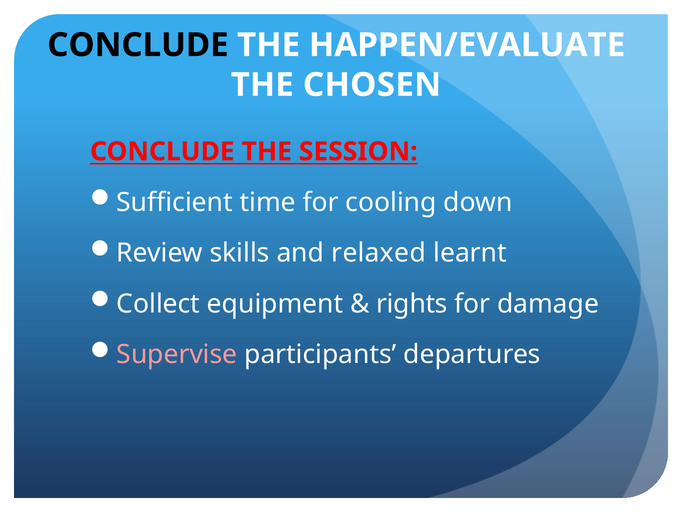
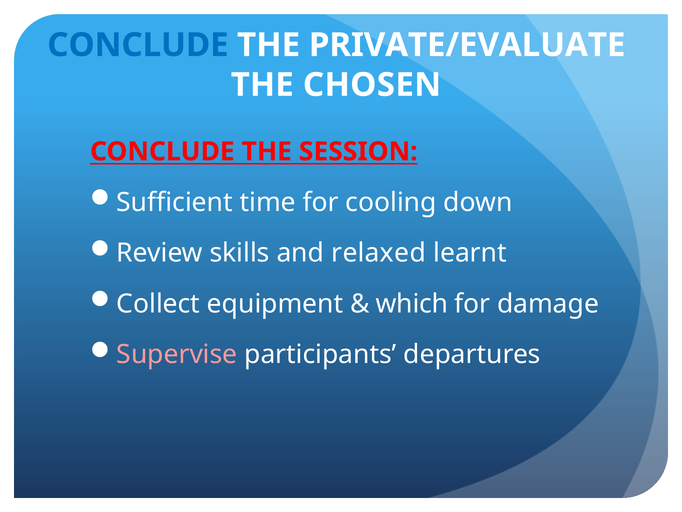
CONCLUDE at (138, 45) colour: black -> blue
HAPPEN/EVALUATE: HAPPEN/EVALUATE -> PRIVATE/EVALUATE
rights: rights -> which
